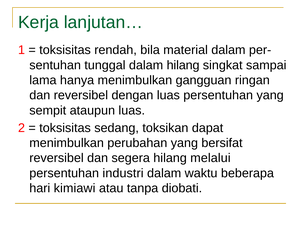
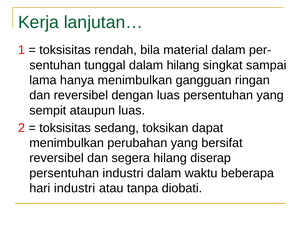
melalui: melalui -> diserap
hari kimiawi: kimiawi -> industri
